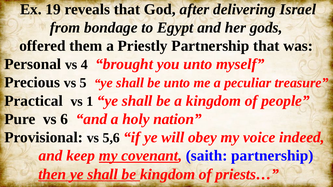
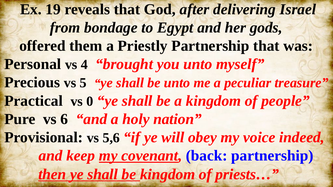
1: 1 -> 0
saith: saith -> back
